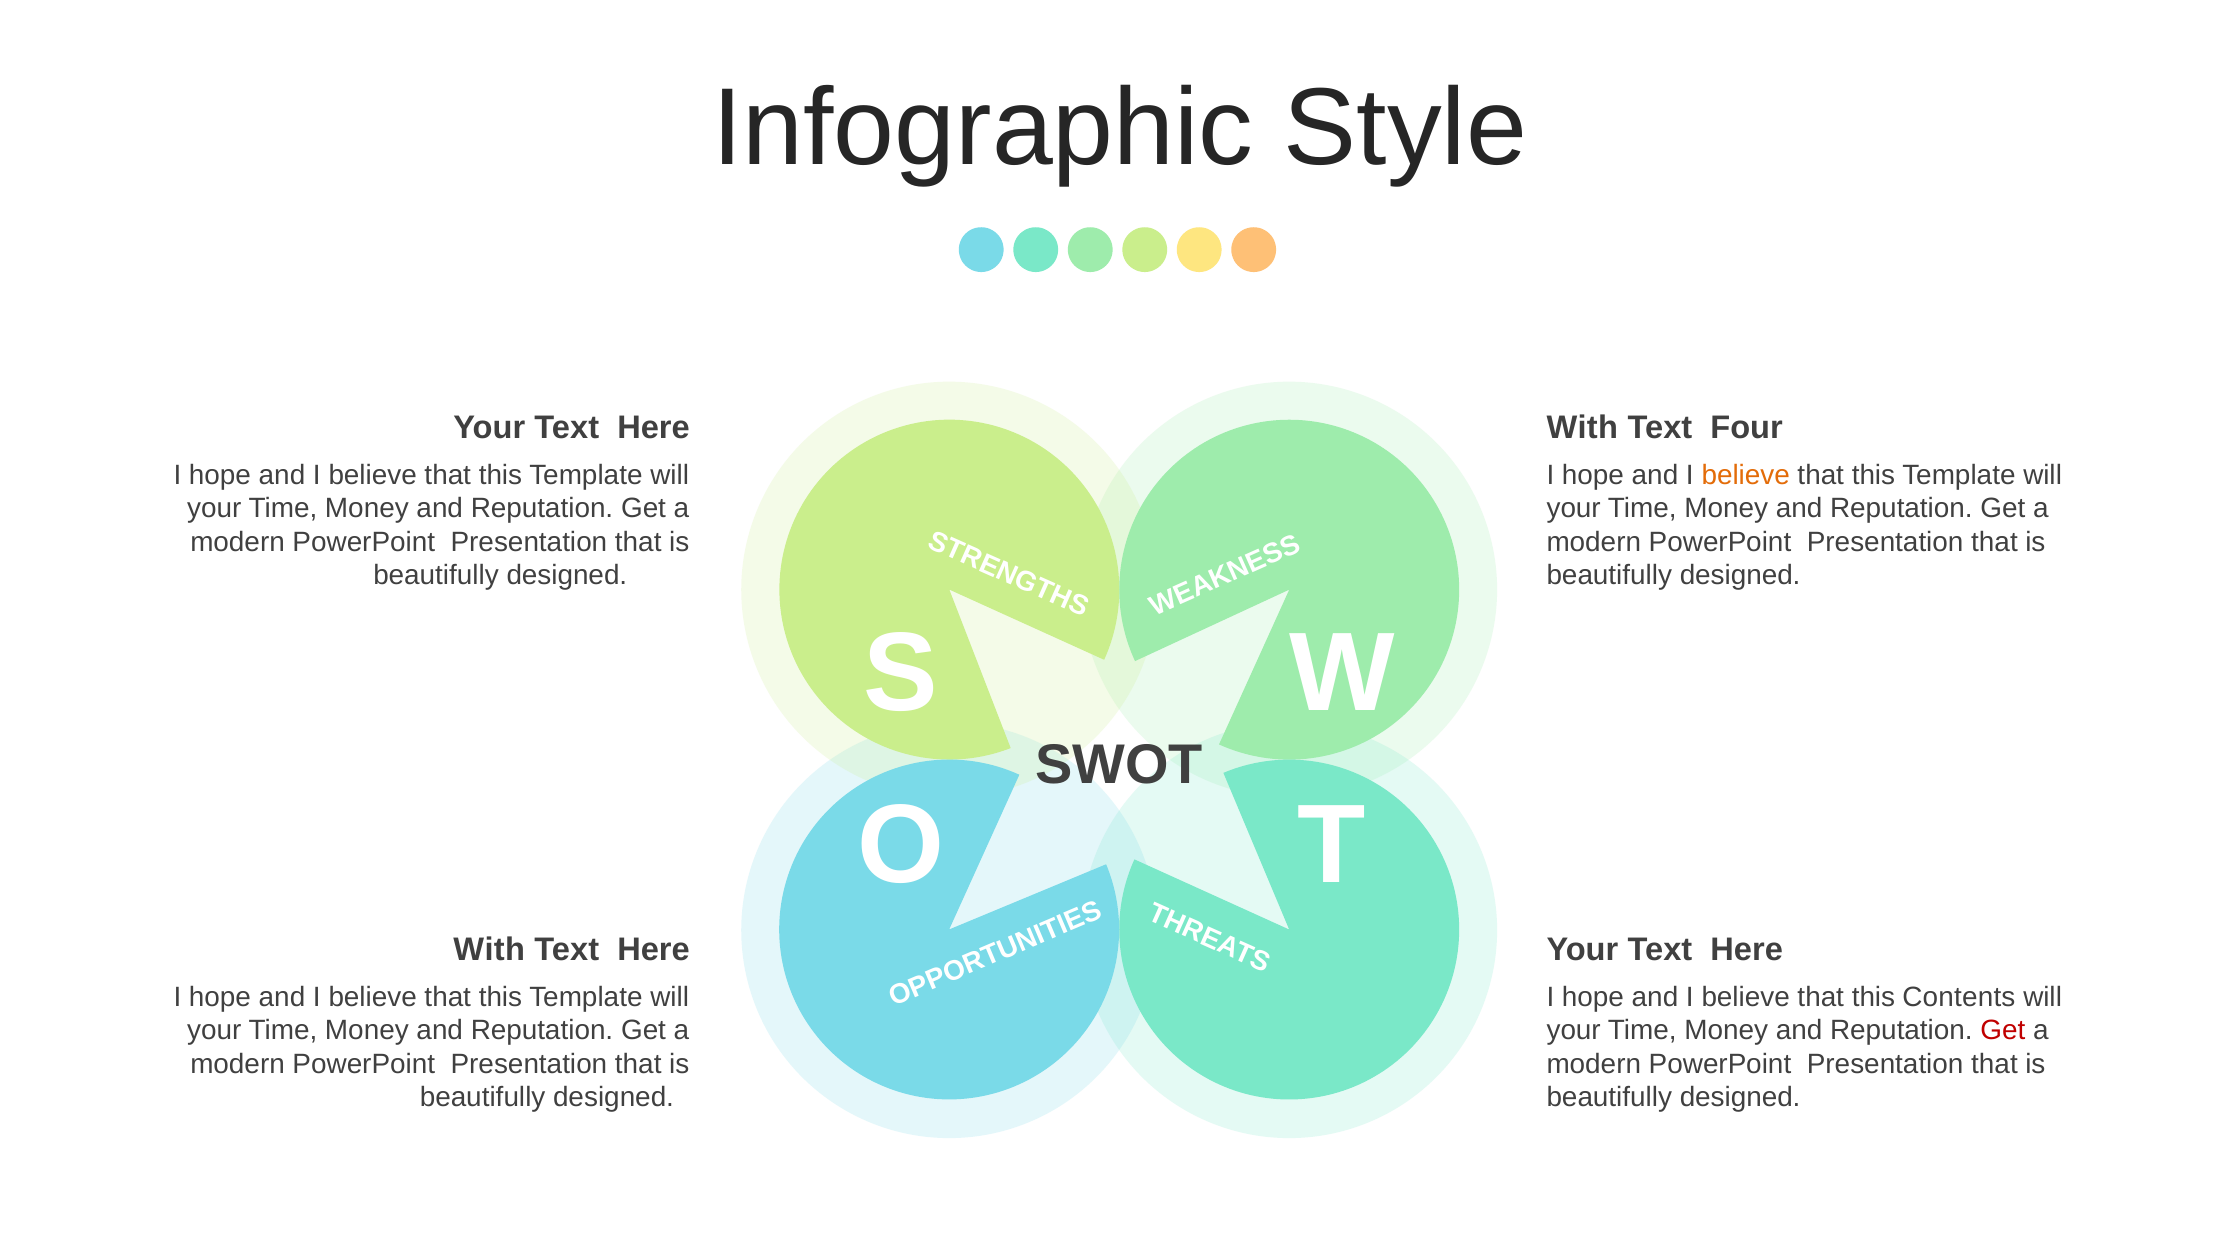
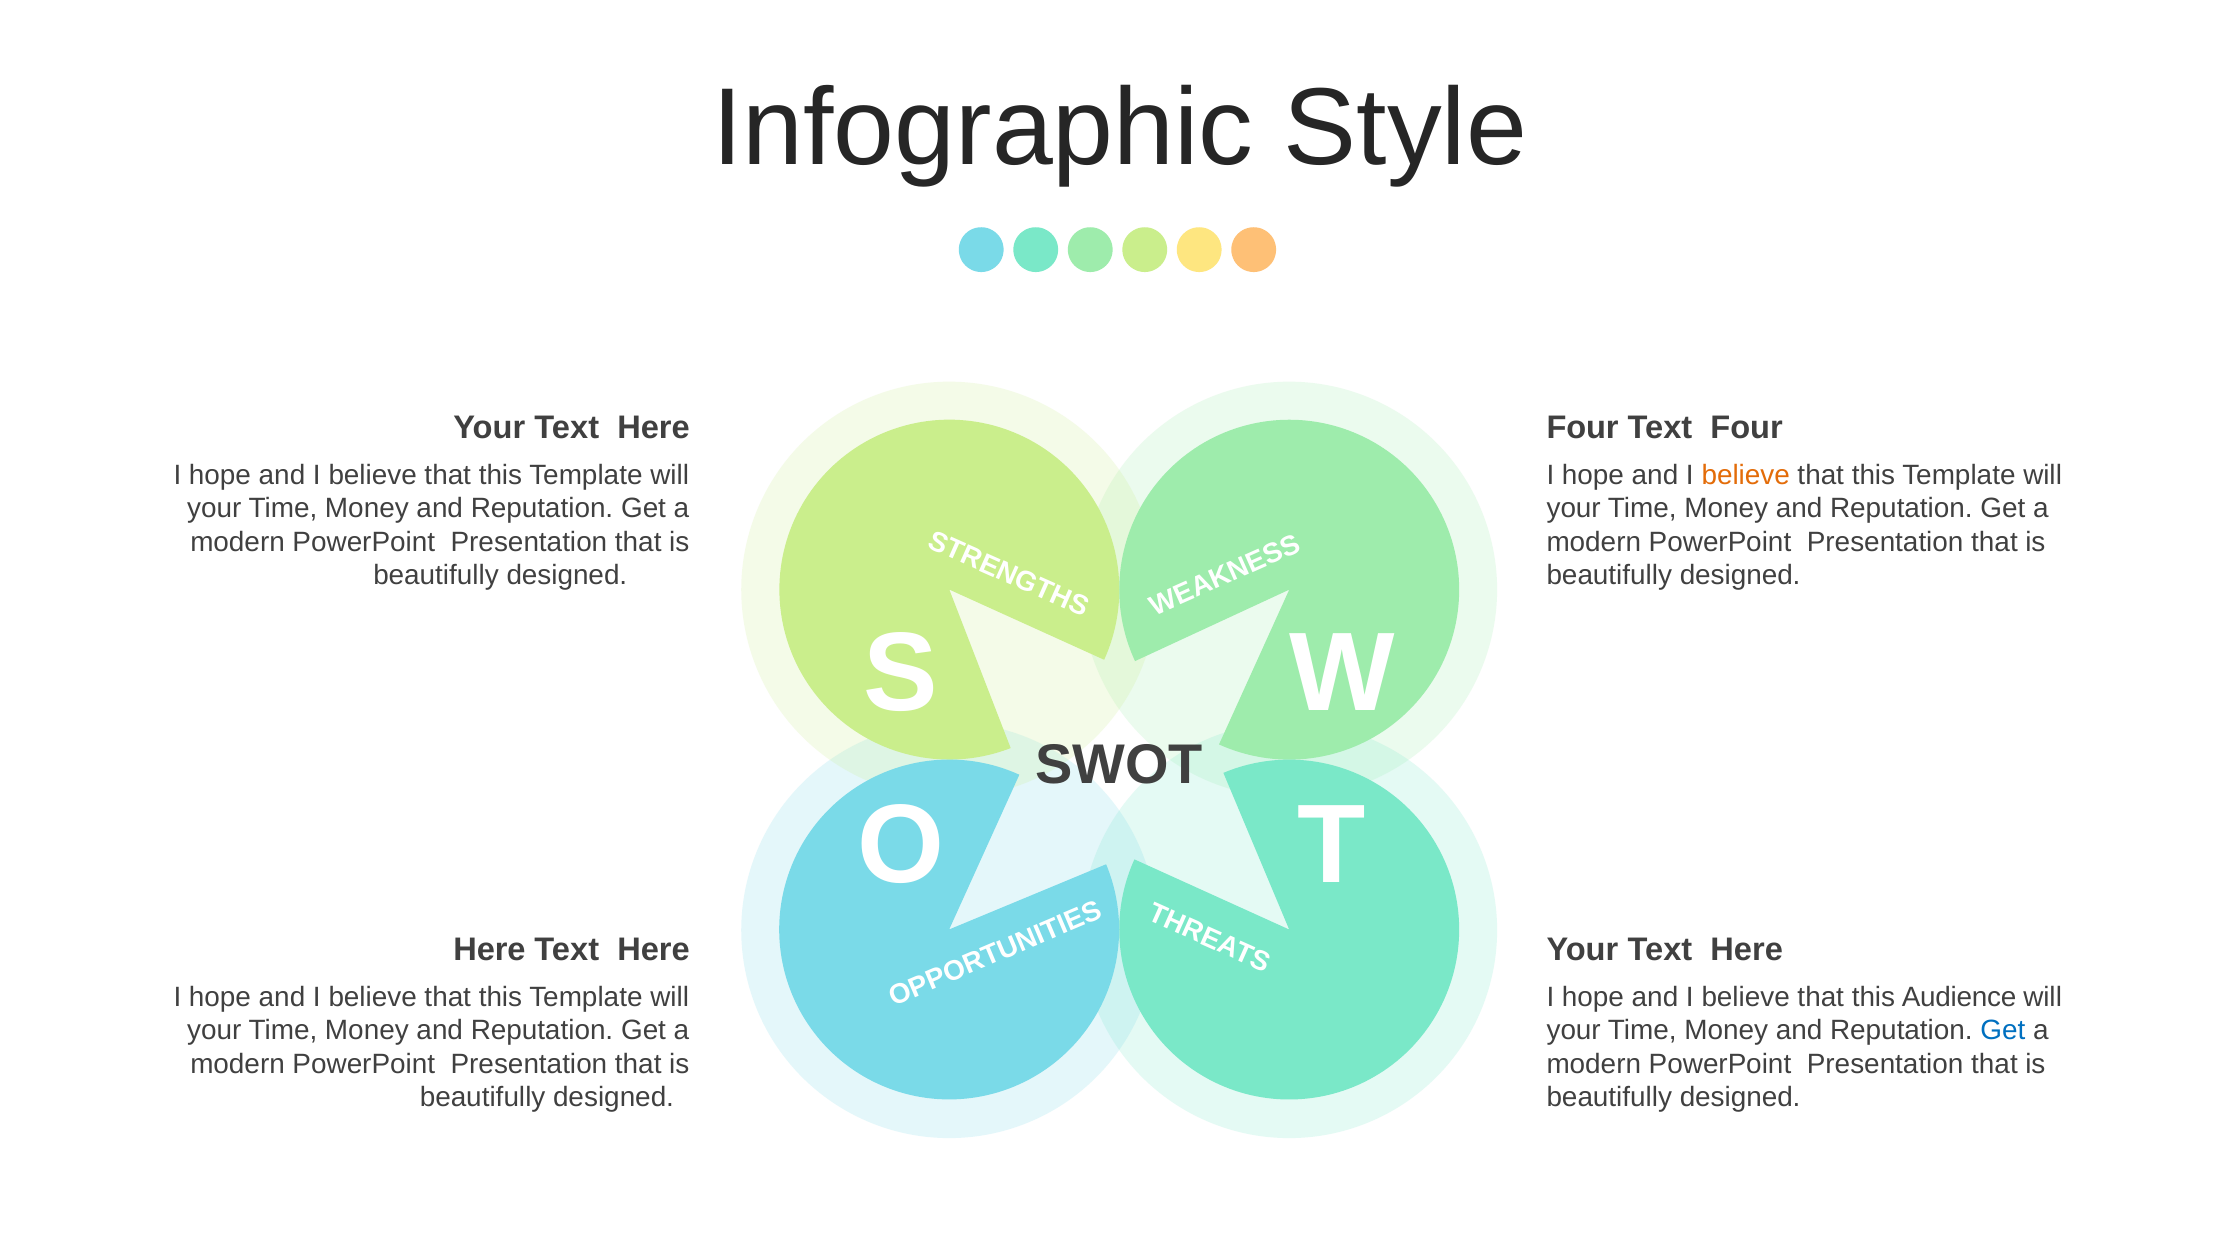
With at (1582, 427): With -> Four
With at (489, 950): With -> Here
Contents: Contents -> Audience
Get at (2003, 1031) colour: red -> blue
